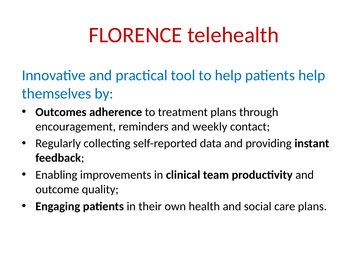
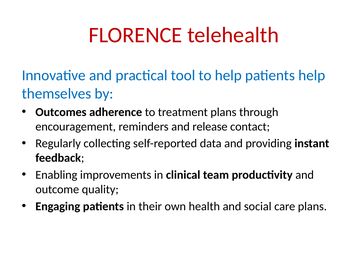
weekly: weekly -> release
